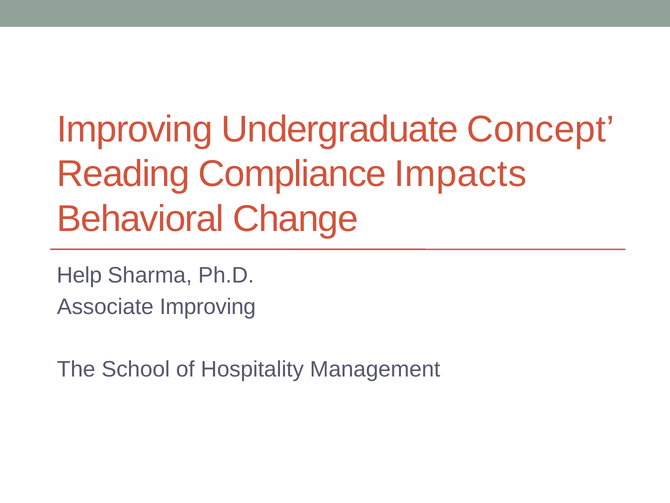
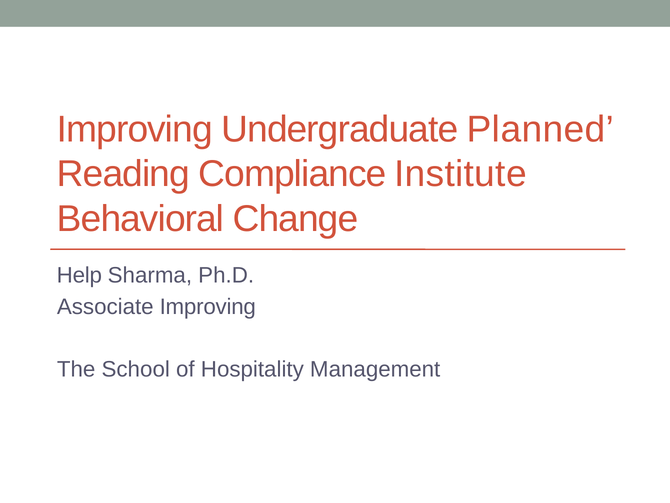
Concept: Concept -> Planned
Impacts: Impacts -> Institute
